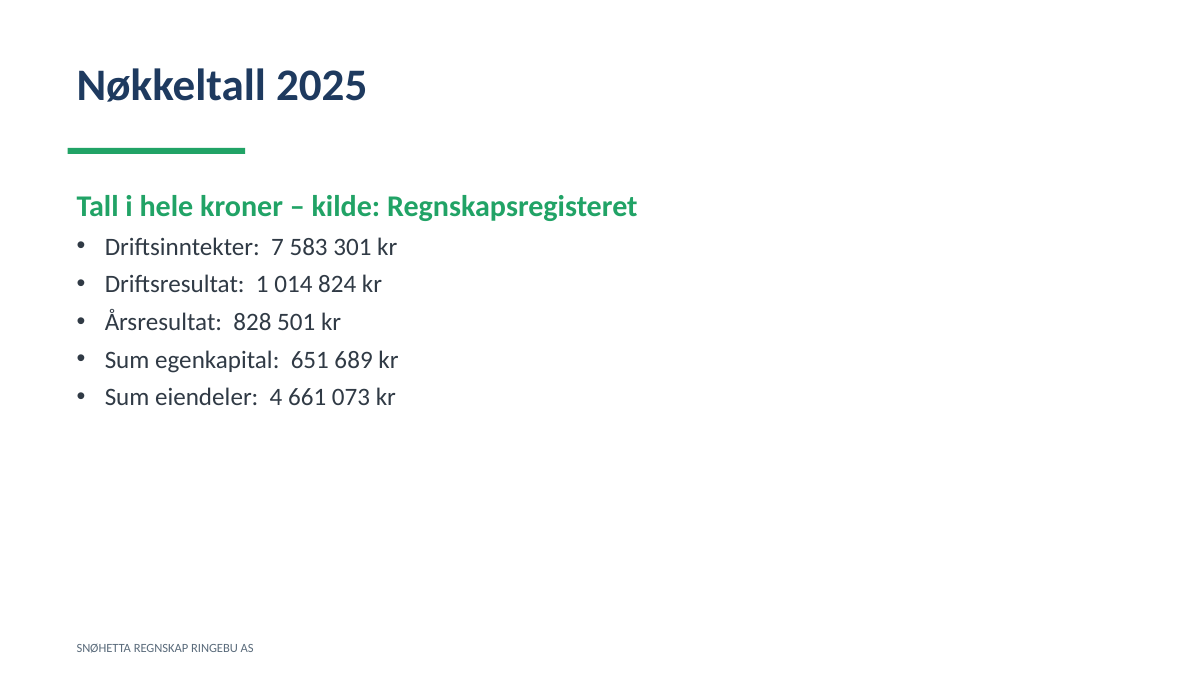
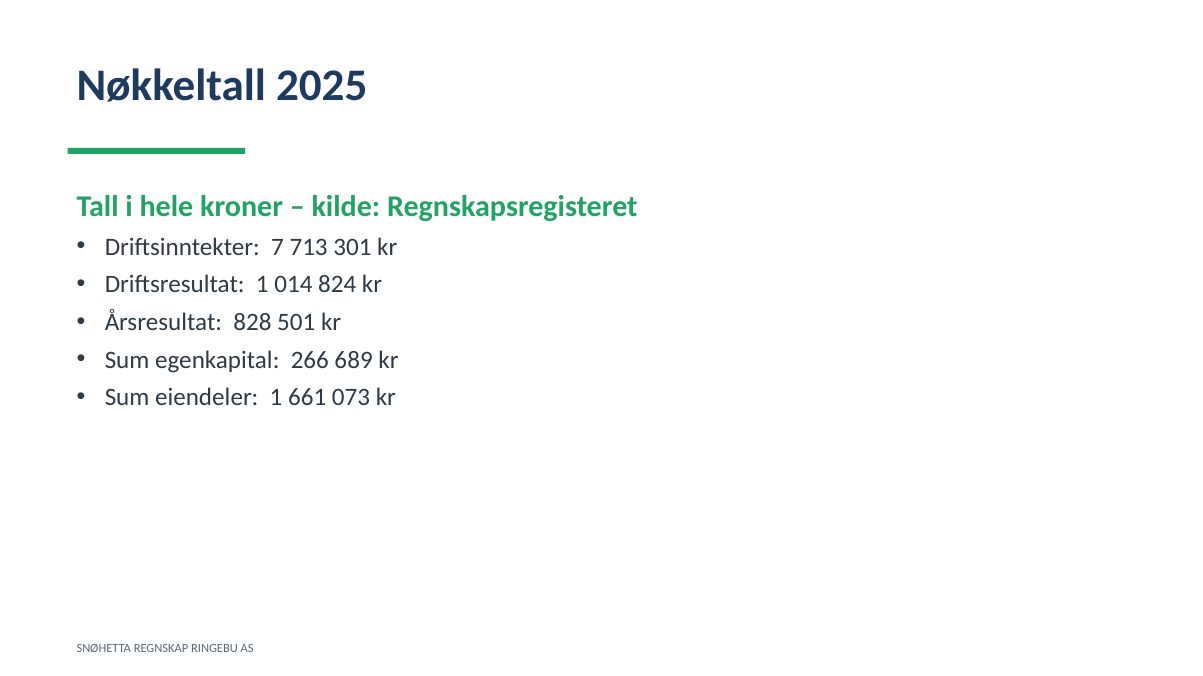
583: 583 -> 713
651: 651 -> 266
eiendeler 4: 4 -> 1
